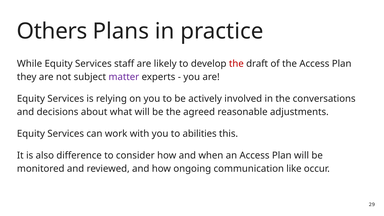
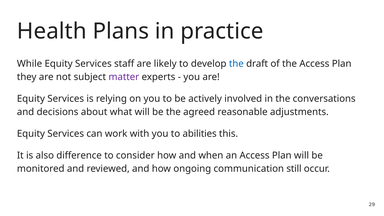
Others: Others -> Health
the at (236, 64) colour: red -> blue
like: like -> still
